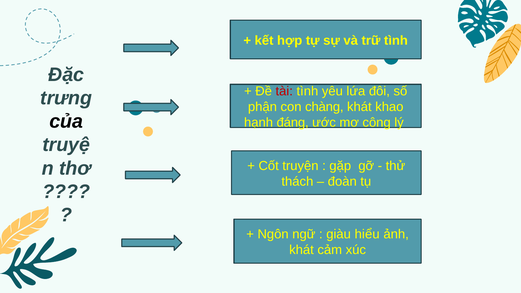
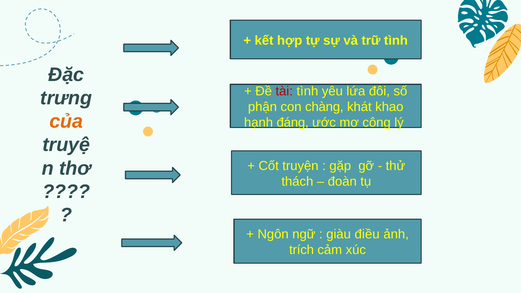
của colour: black -> orange
hiểu: hiểu -> điều
khát at (302, 250): khát -> trích
